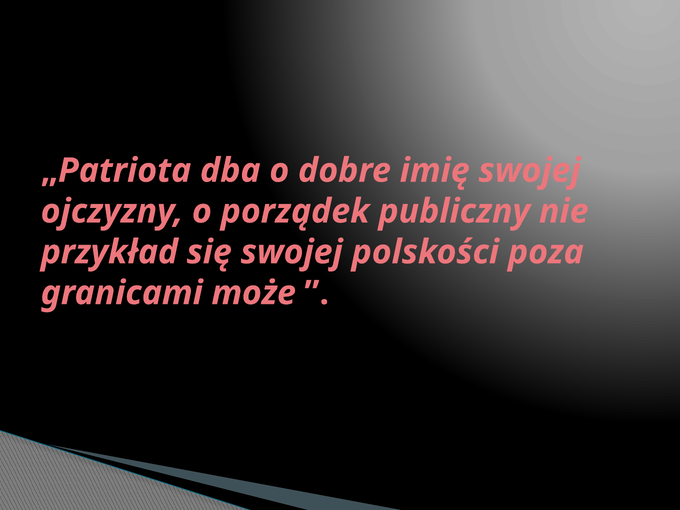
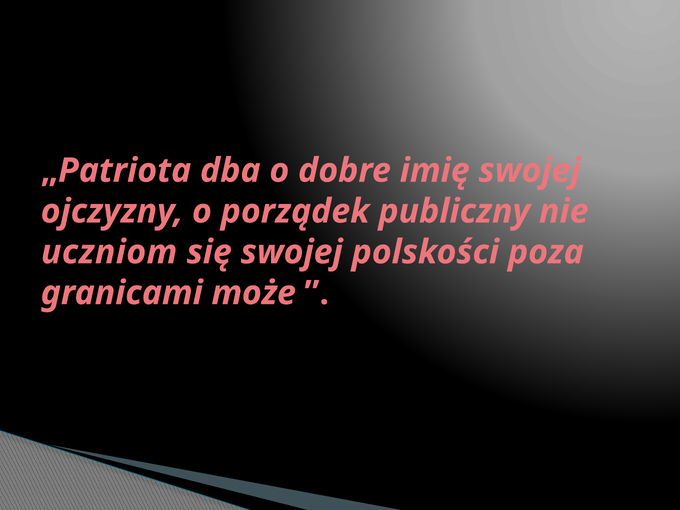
przykład: przykład -> uczniom
